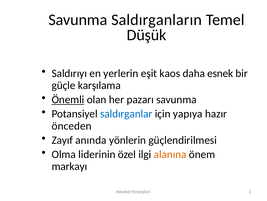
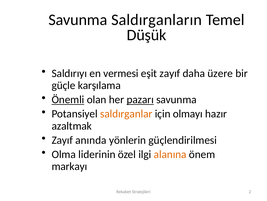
yerlerin: yerlerin -> vermesi
eşit kaos: kaos -> zayıf
esnek: esnek -> üzere
pazarı underline: none -> present
saldırganlar colour: blue -> orange
yapıya: yapıya -> olmayı
önceden: önceden -> azaltmak
